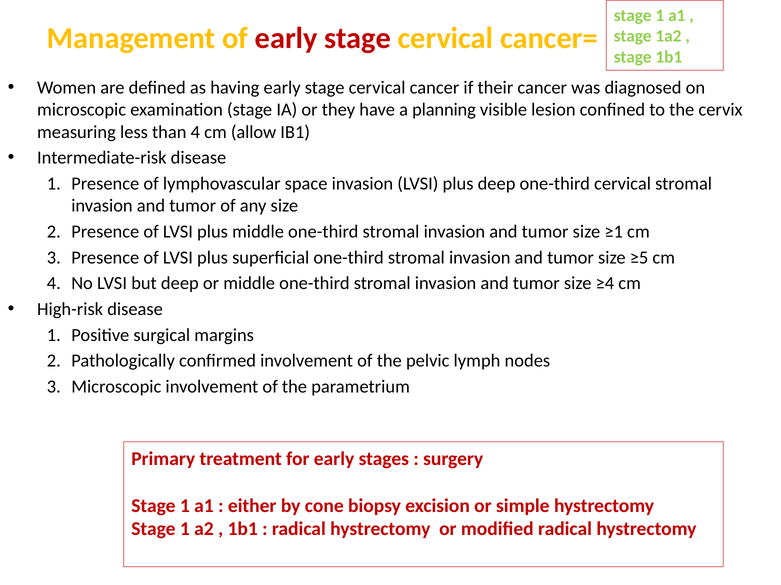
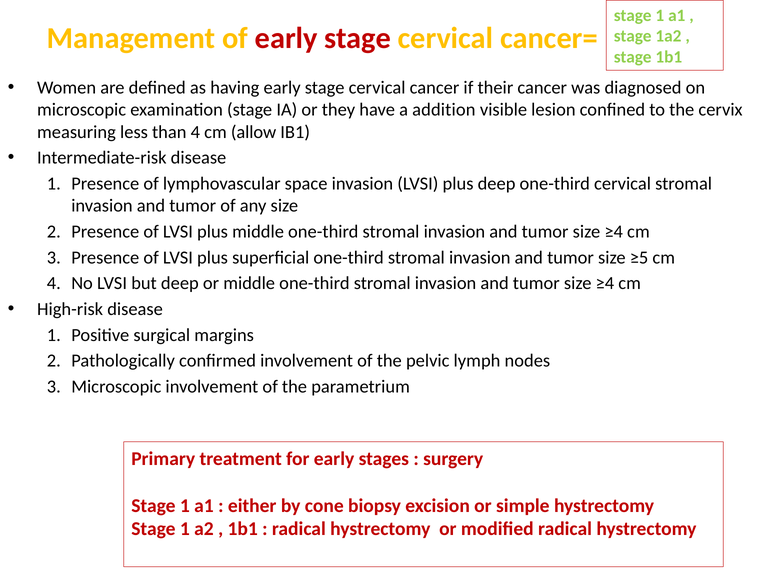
planning: planning -> addition
≥1 at (614, 232): ≥1 -> ≥4
